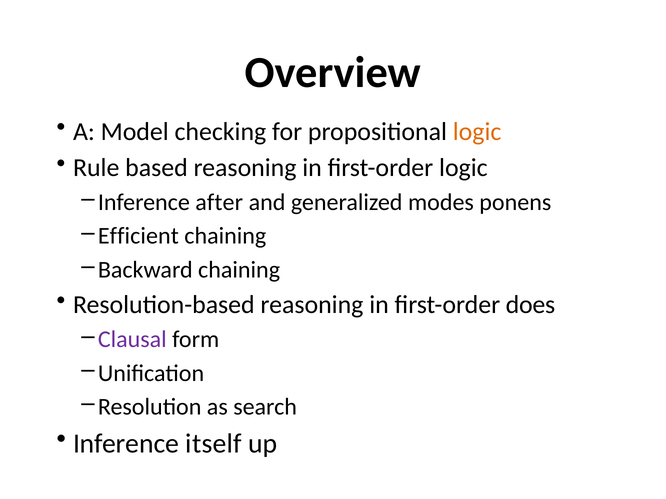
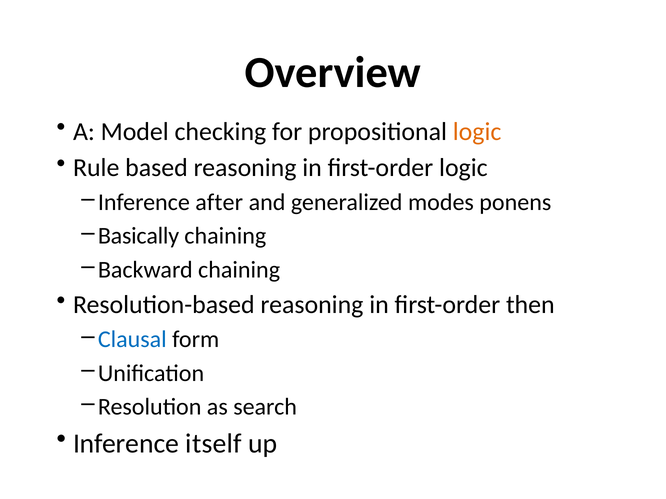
Efficient: Efficient -> Basically
does: does -> then
Clausal colour: purple -> blue
